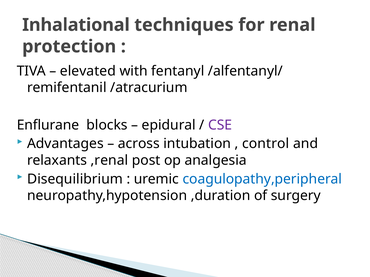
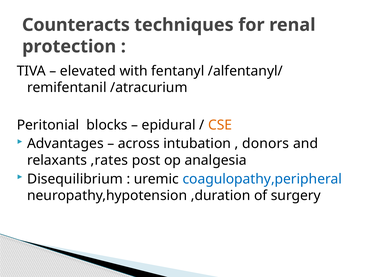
Inhalational: Inhalational -> Counteracts
Enflurane: Enflurane -> Peritonial
CSE colour: purple -> orange
control: control -> donors
,renal: ,renal -> ,rates
